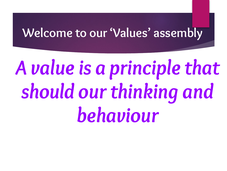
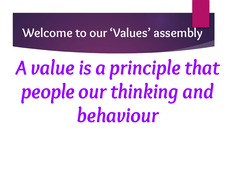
should: should -> people
